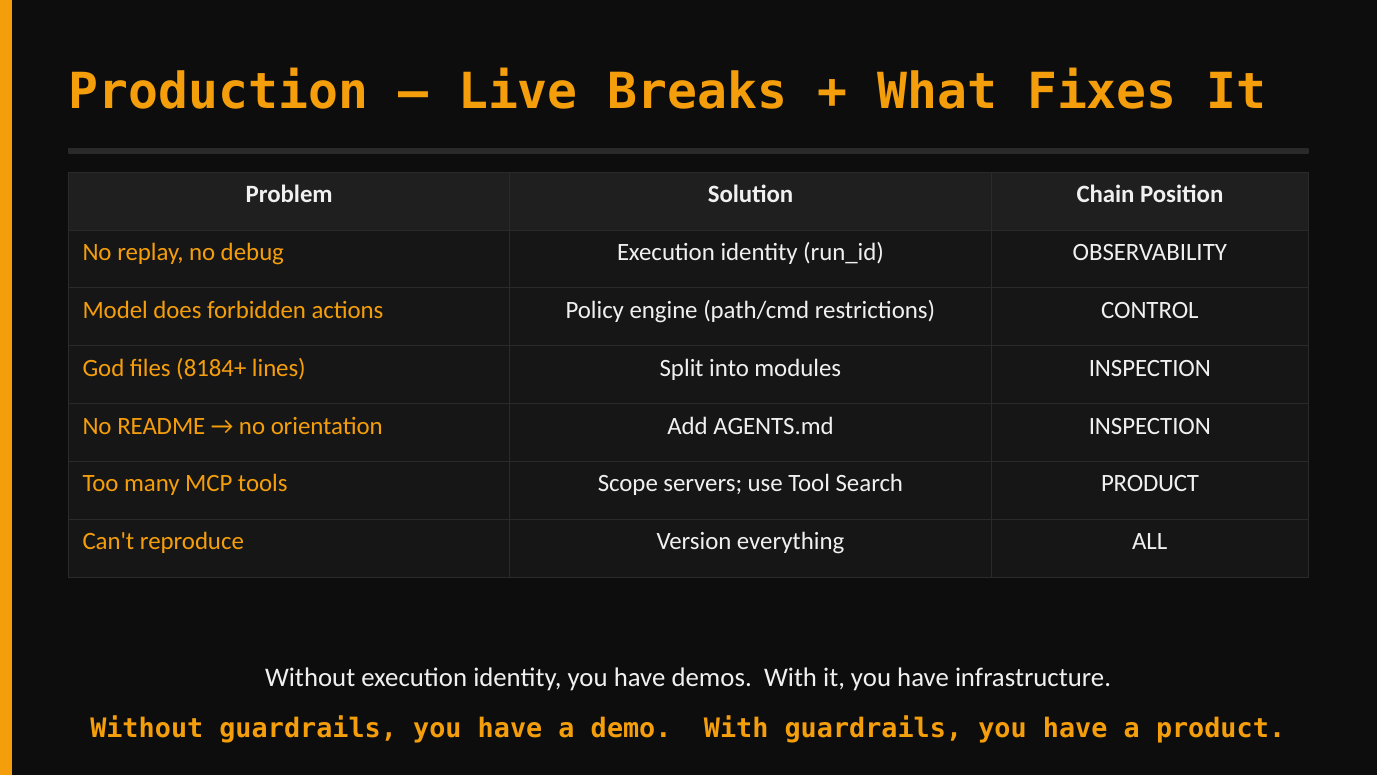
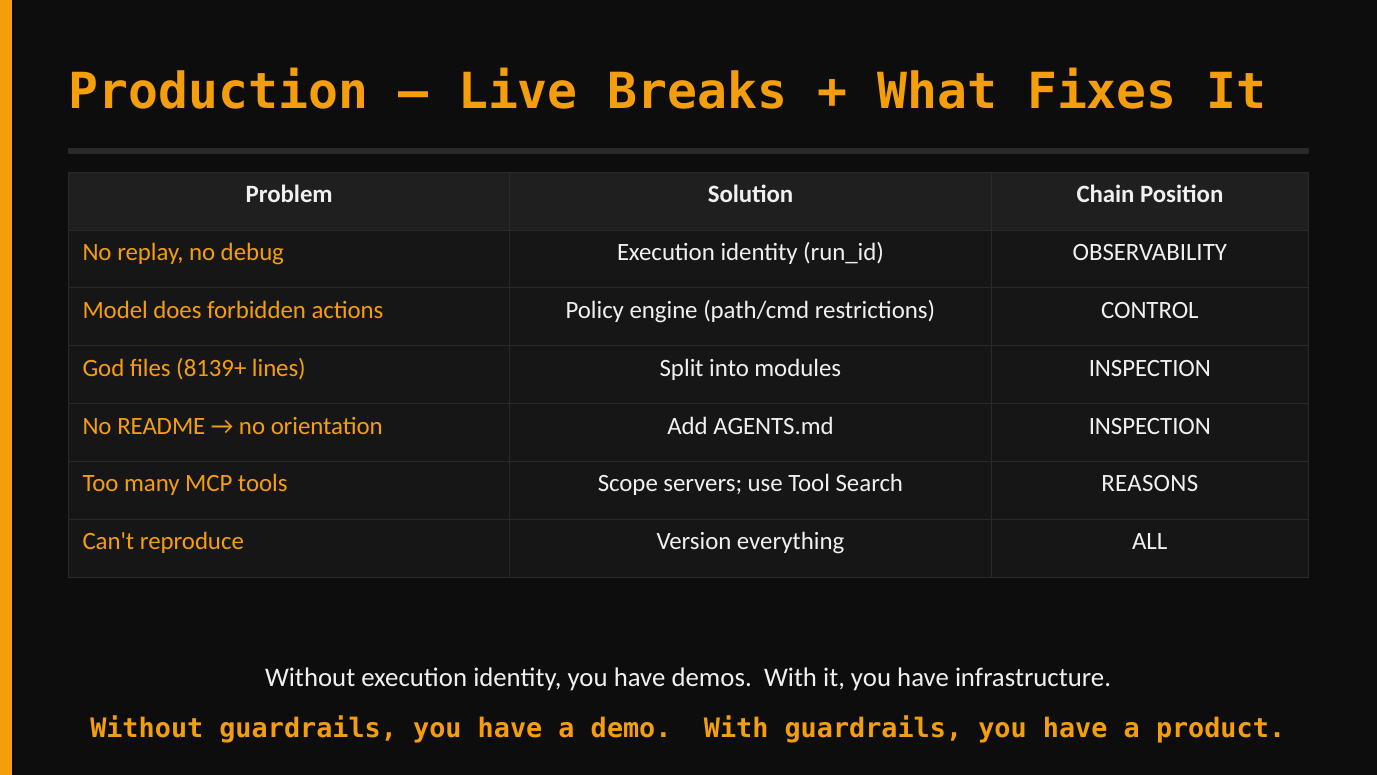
8184+: 8184+ -> 8139+
Search PRODUCT: PRODUCT -> REASONS
